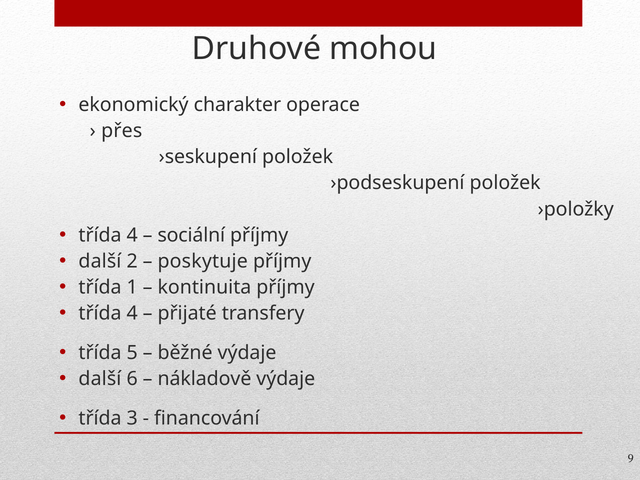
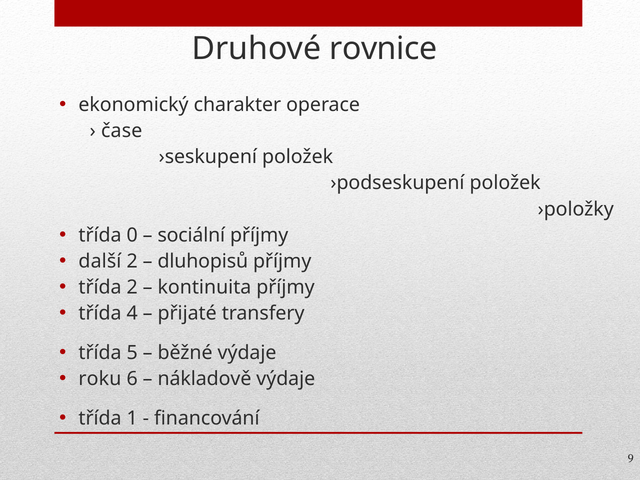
mohou: mohou -> rovnice
přes: přes -> čase
4 at (132, 235): 4 -> 0
poskytuje: poskytuje -> dluhopisů
třída 1: 1 -> 2
další at (100, 379): další -> roku
3: 3 -> 1
